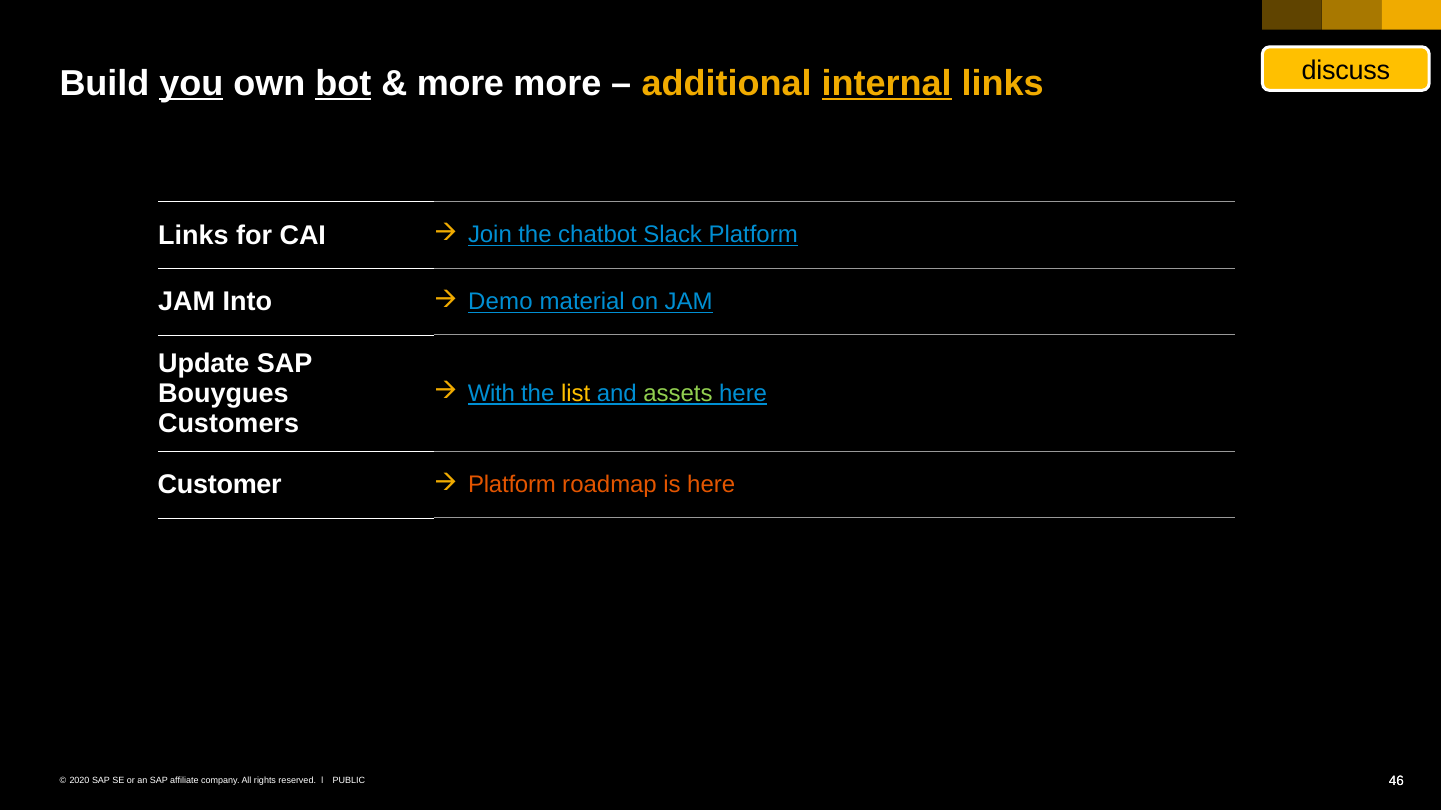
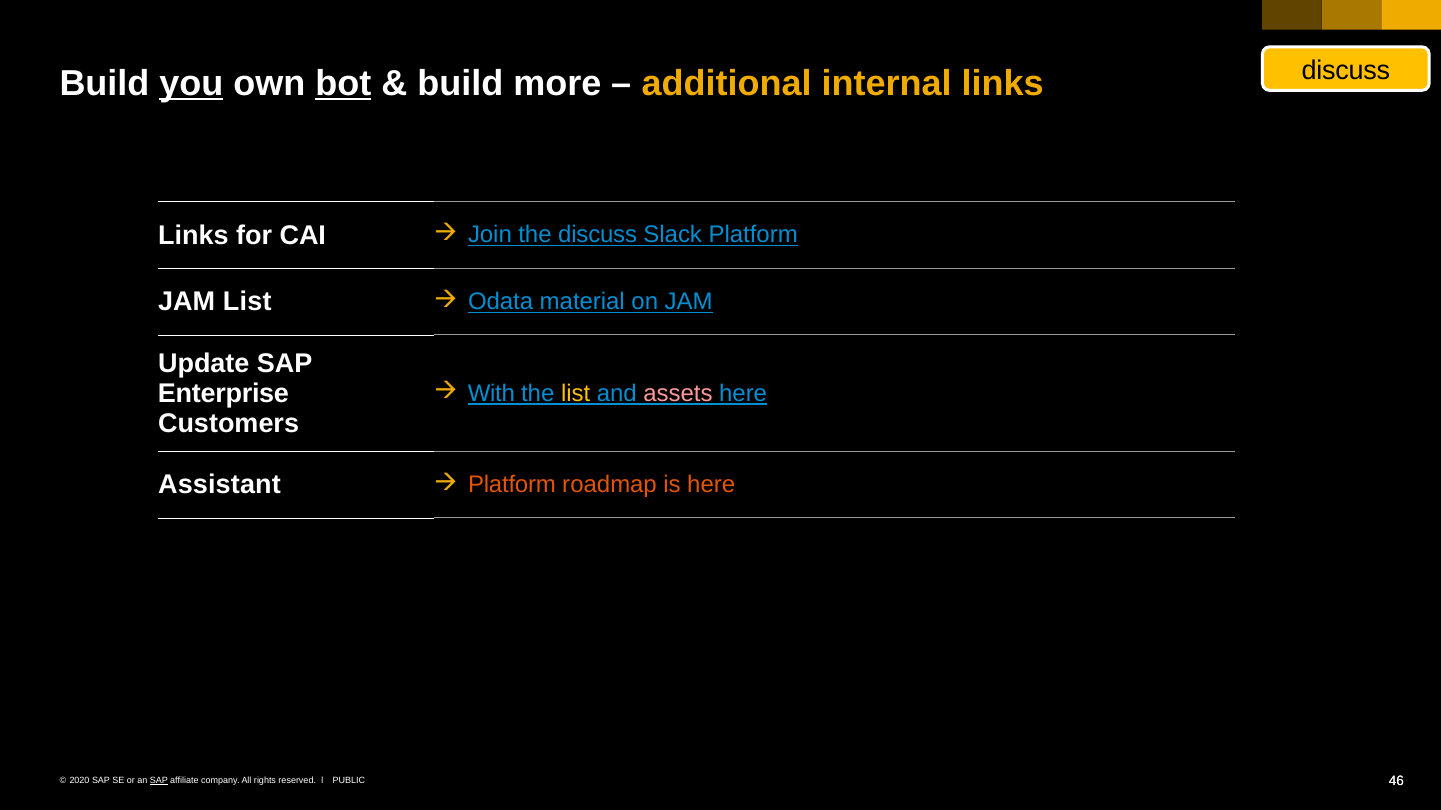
more at (460, 84): more -> build
internal underline: present -> none
the chatbot: chatbot -> discuss
JAM Into: Into -> List
Demo: Demo -> Odata
Bouygues: Bouygues -> Enterprise
assets colour: light green -> pink
Customer: Customer -> Assistant
SAP at (159, 781) underline: none -> present
